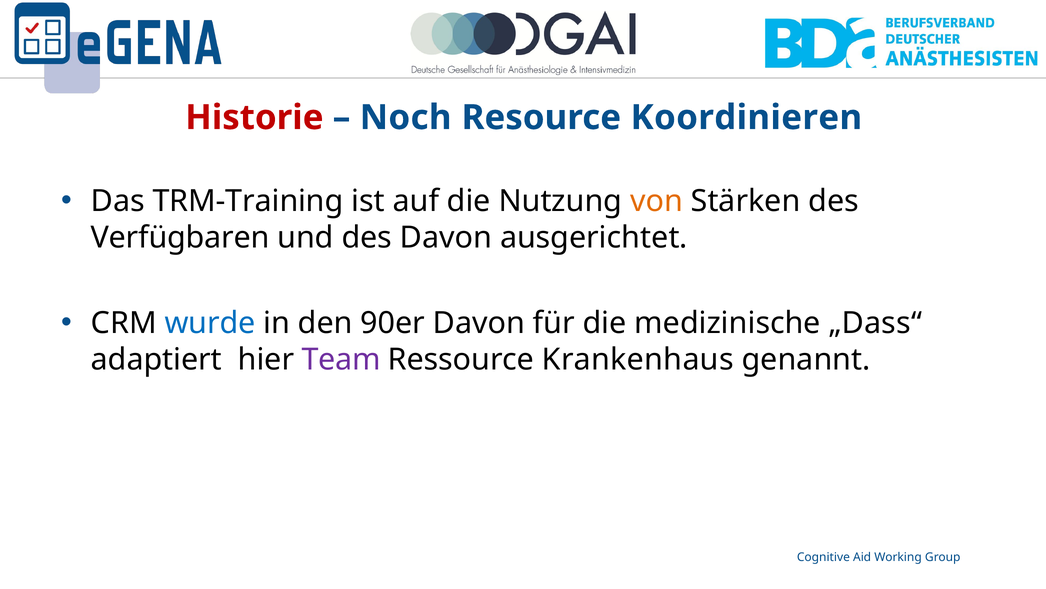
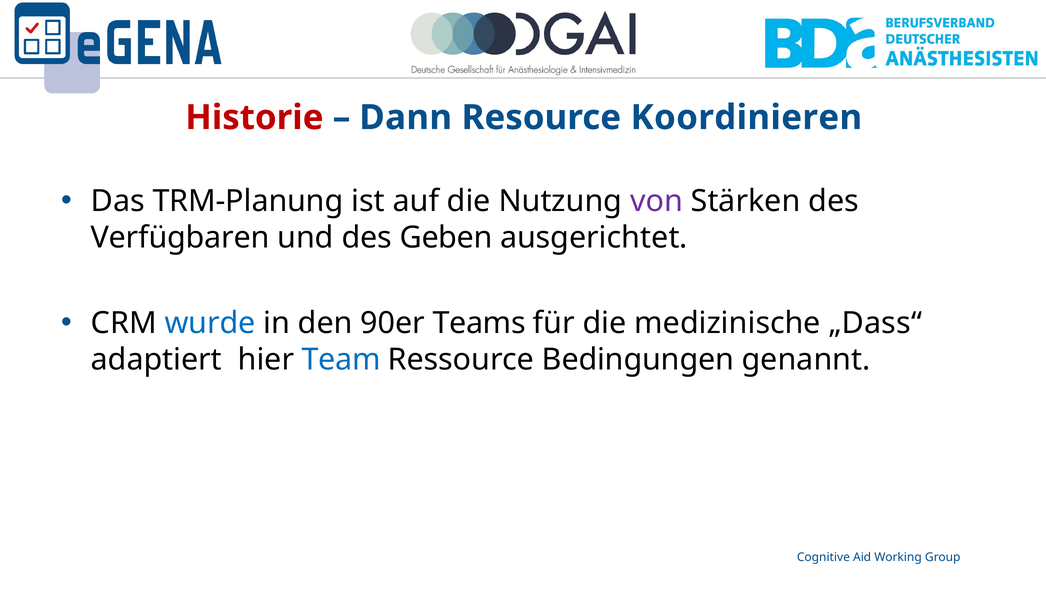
Noch: Noch -> Dann
TRM-Training: TRM-Training -> TRM-Planung
von colour: orange -> purple
des Davon: Davon -> Geben
90er Davon: Davon -> Teams
Team colour: purple -> blue
Krankenhaus: Krankenhaus -> Bedingungen
